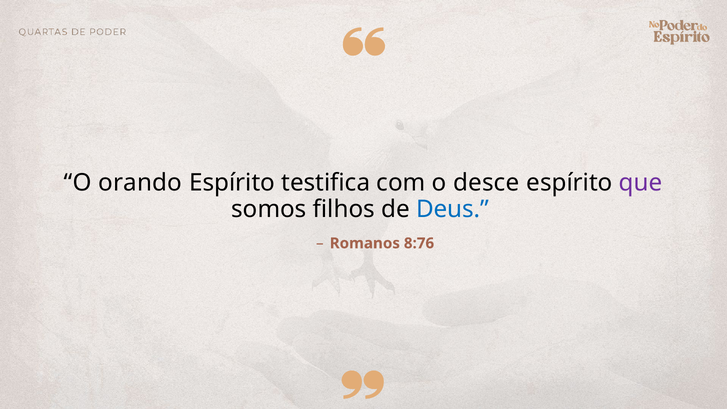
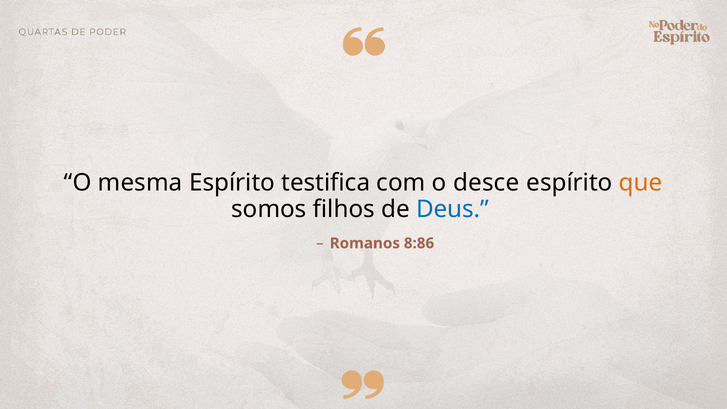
orando: orando -> mesma
que colour: purple -> orange
8:76: 8:76 -> 8:86
